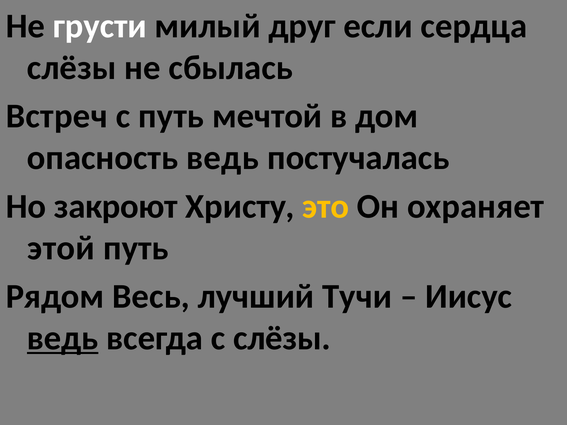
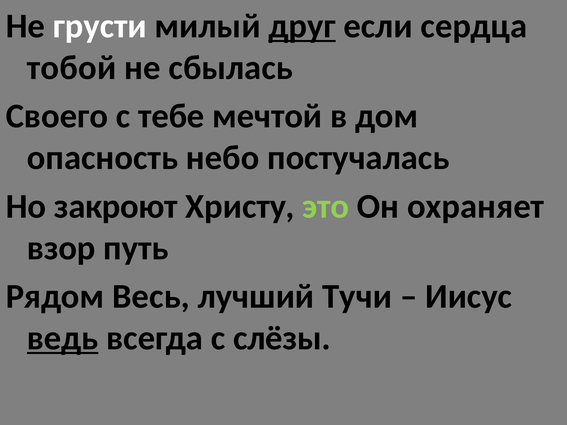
друг underline: none -> present
слёзы at (72, 68): слёзы -> тобой
Встреч: Встреч -> Своего
с путь: путь -> тебе
опасность ведь: ведь -> небо
это colour: yellow -> light green
этой: этой -> взор
